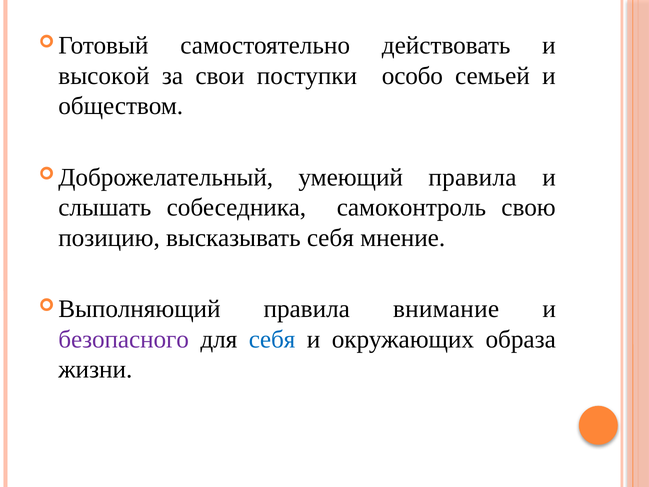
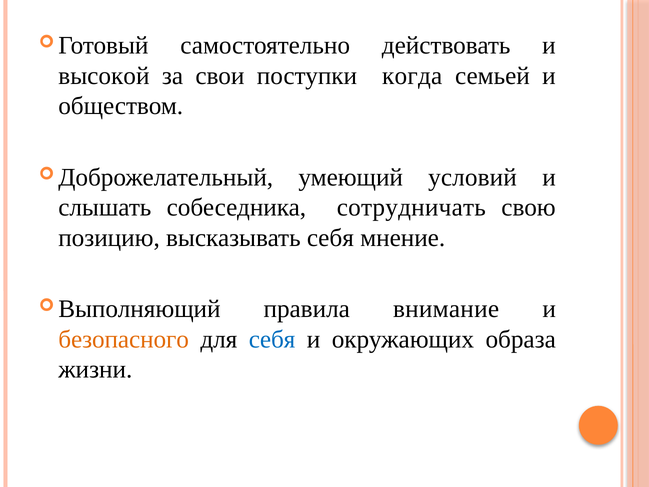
особо: особо -> когда
умеющий правила: правила -> условий
самоконтроль: самоконтроль -> сотрудничать
безопасного colour: purple -> orange
